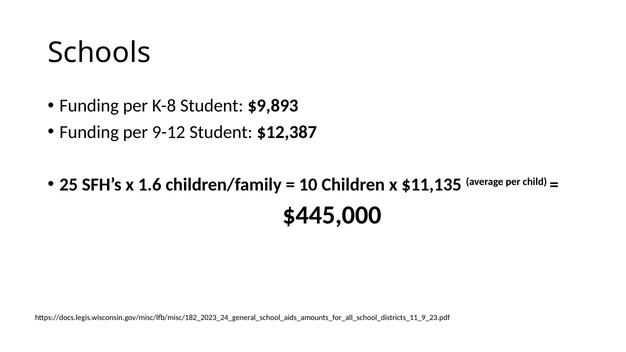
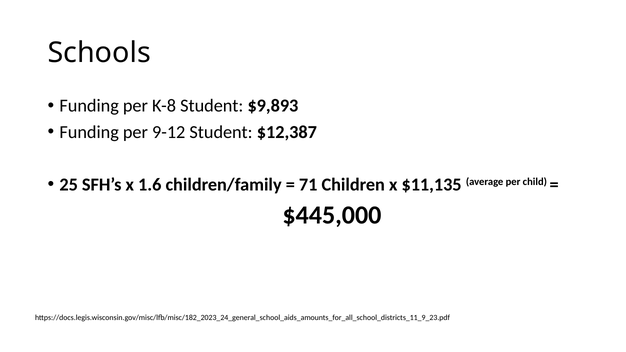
10: 10 -> 71
